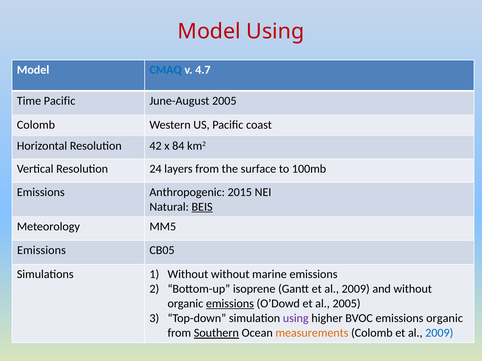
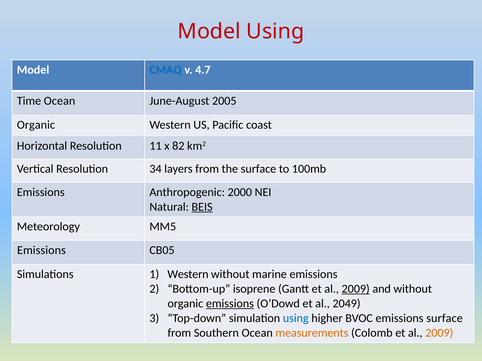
Time Pacific: Pacific -> Ocean
Colomb at (36, 125): Colomb -> Organic
42: 42 -> 11
84: 84 -> 82
24: 24 -> 34
2015: 2015 -> 2000
Without at (188, 275): Without -> Western
2009 at (356, 289) underline: none -> present
al 2005: 2005 -> 2049
using at (296, 319) colour: purple -> blue
emissions organic: organic -> surface
Southern underline: present -> none
2009 at (439, 333) colour: blue -> orange
